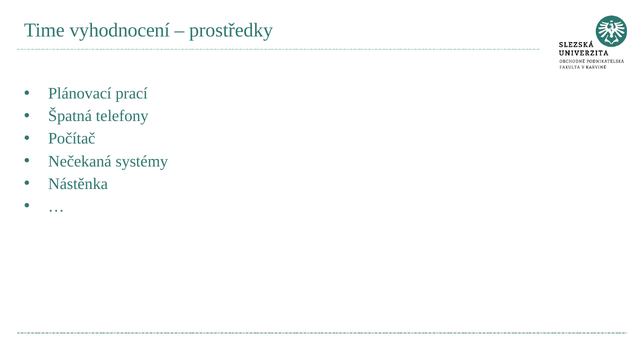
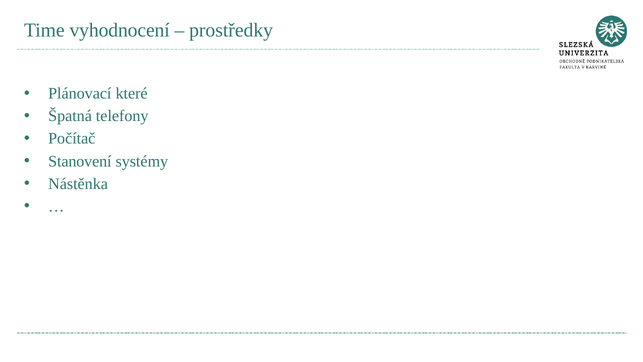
prací: prací -> které
Nečekaná: Nečekaná -> Stanovení
